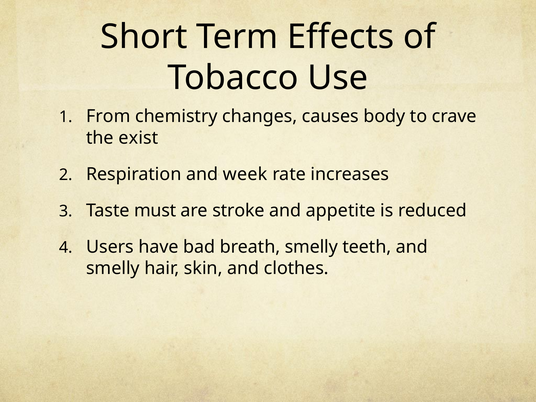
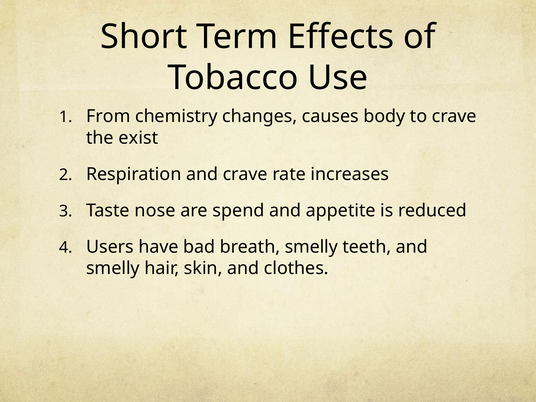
and week: week -> crave
must: must -> nose
stroke: stroke -> spend
